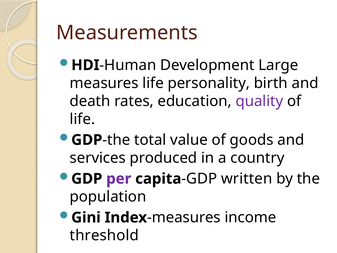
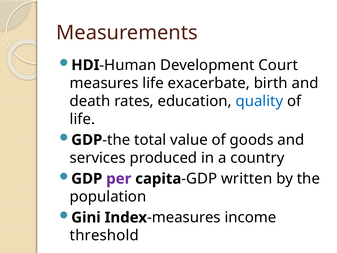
Large: Large -> Court
personality: personality -> exacerbate
quality colour: purple -> blue
